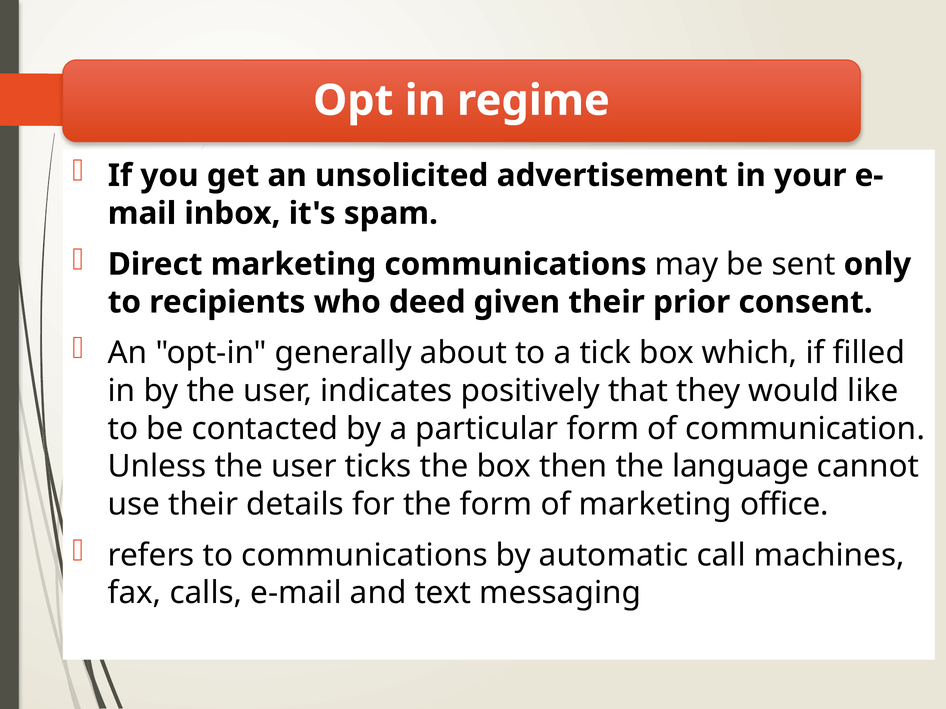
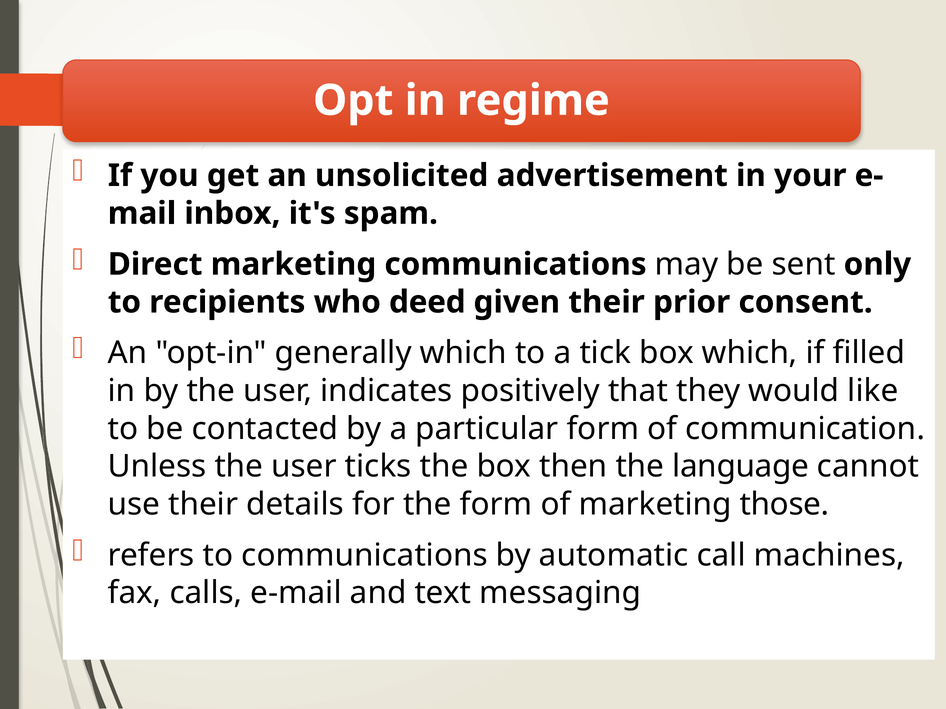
generally about: about -> which
office: office -> those
